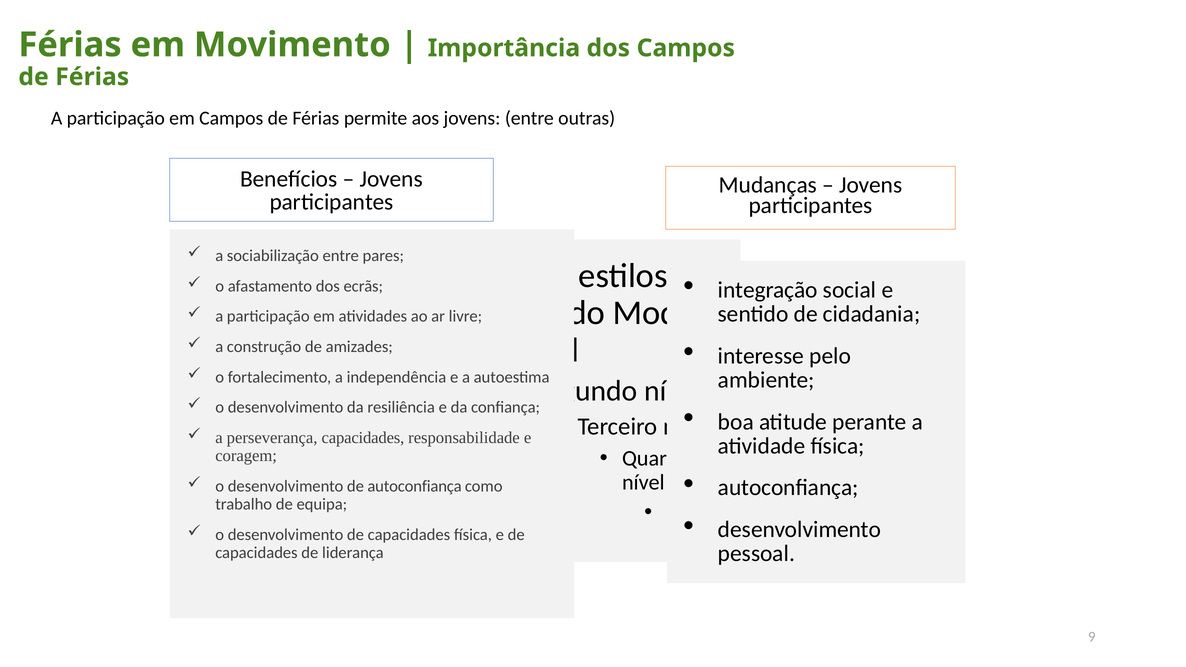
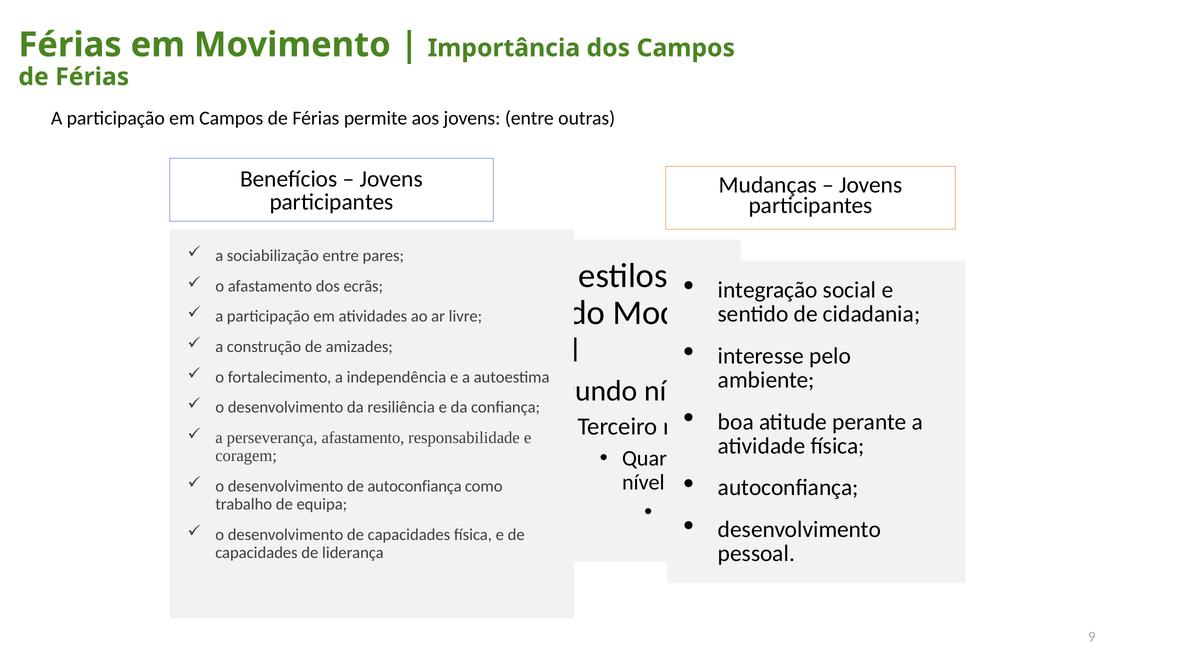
perseverança capacidades: capacidades -> afastamento
